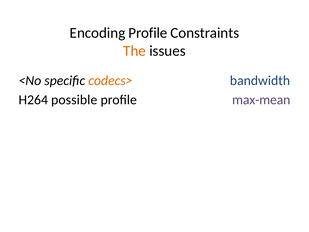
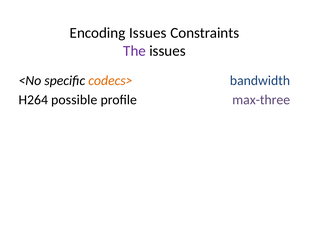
Encoding Profile: Profile -> Issues
The colour: orange -> purple
max-mean: max-mean -> max-three
